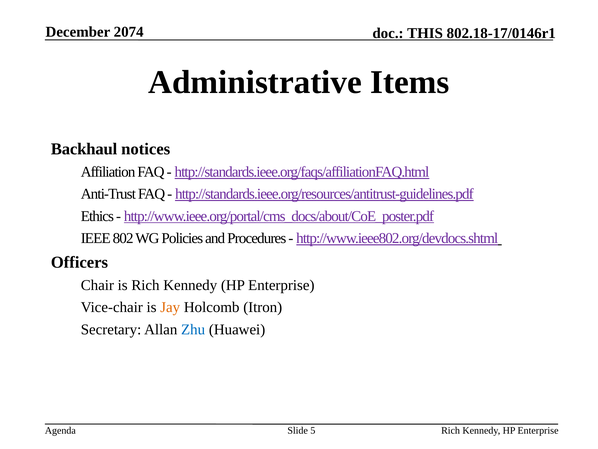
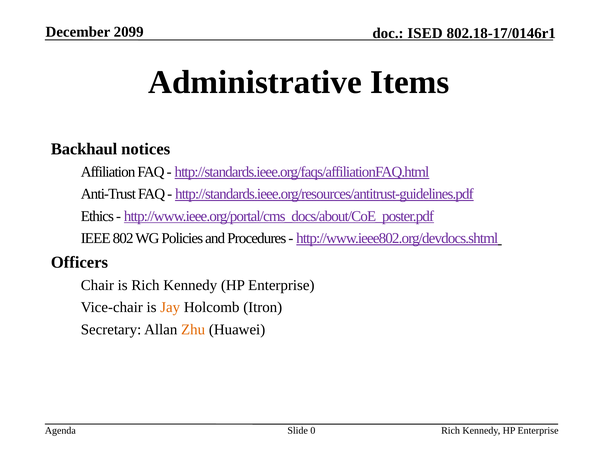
2074: 2074 -> 2099
THIS: THIS -> ISED
Zhu colour: blue -> orange
5: 5 -> 0
